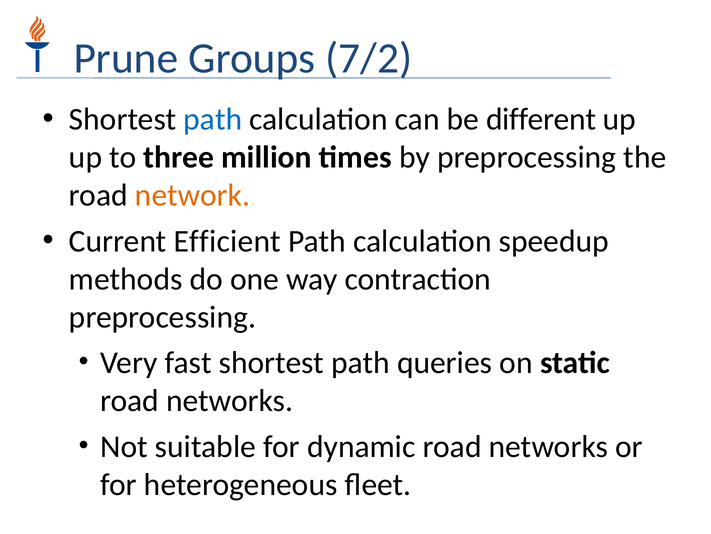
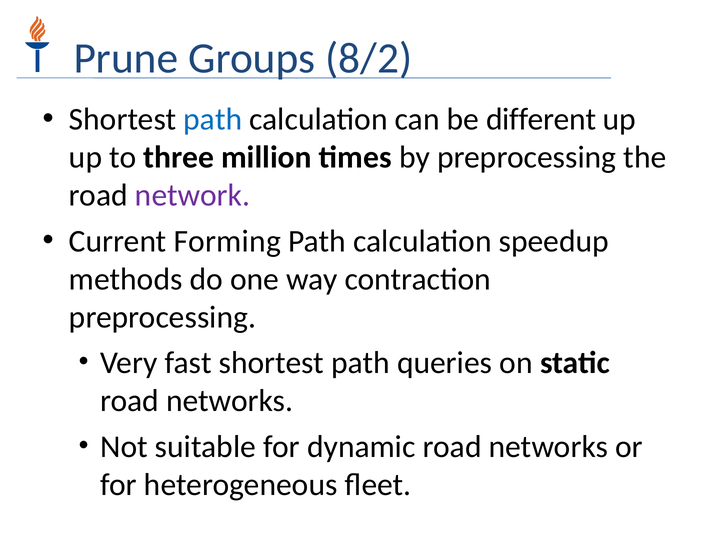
7/2: 7/2 -> 8/2
network colour: orange -> purple
Efficient: Efficient -> Forming
